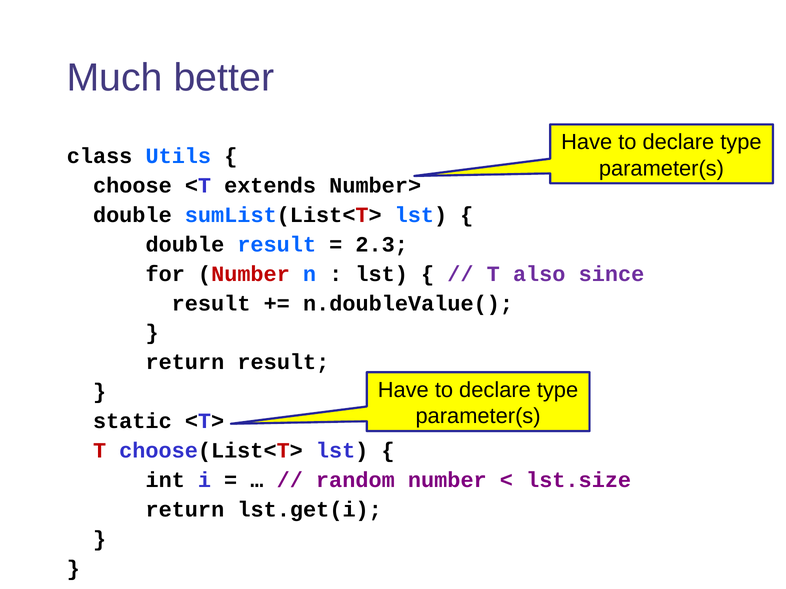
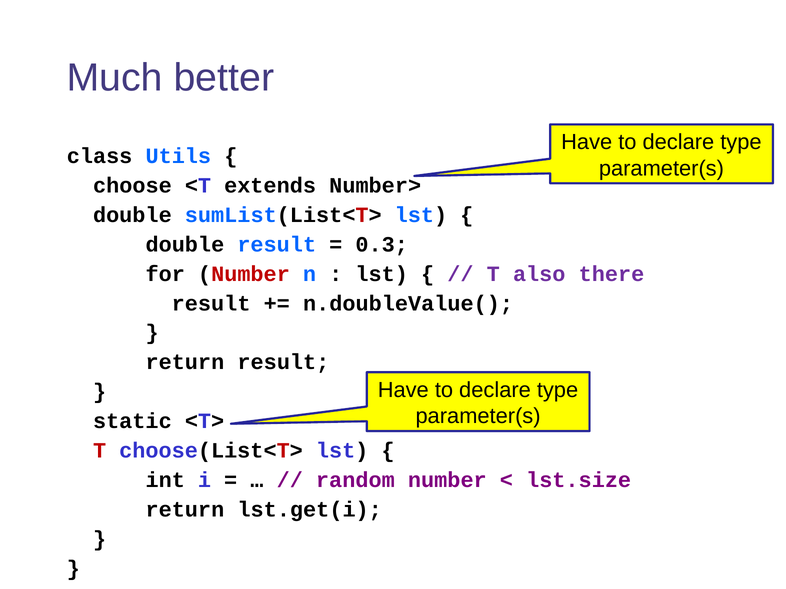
2.3: 2.3 -> 0.3
since: since -> there
